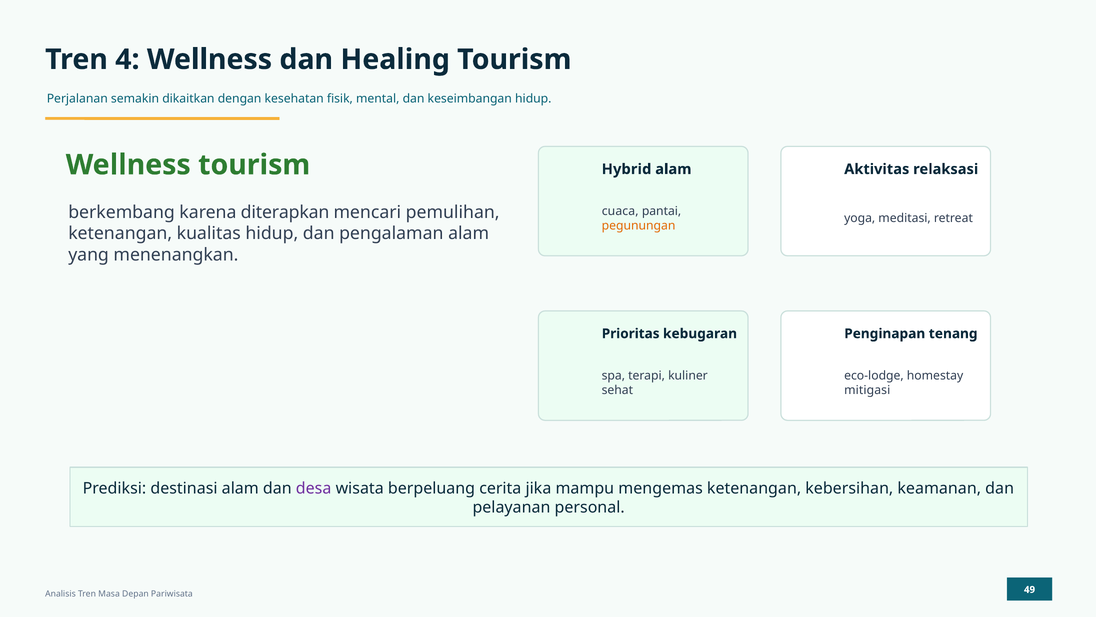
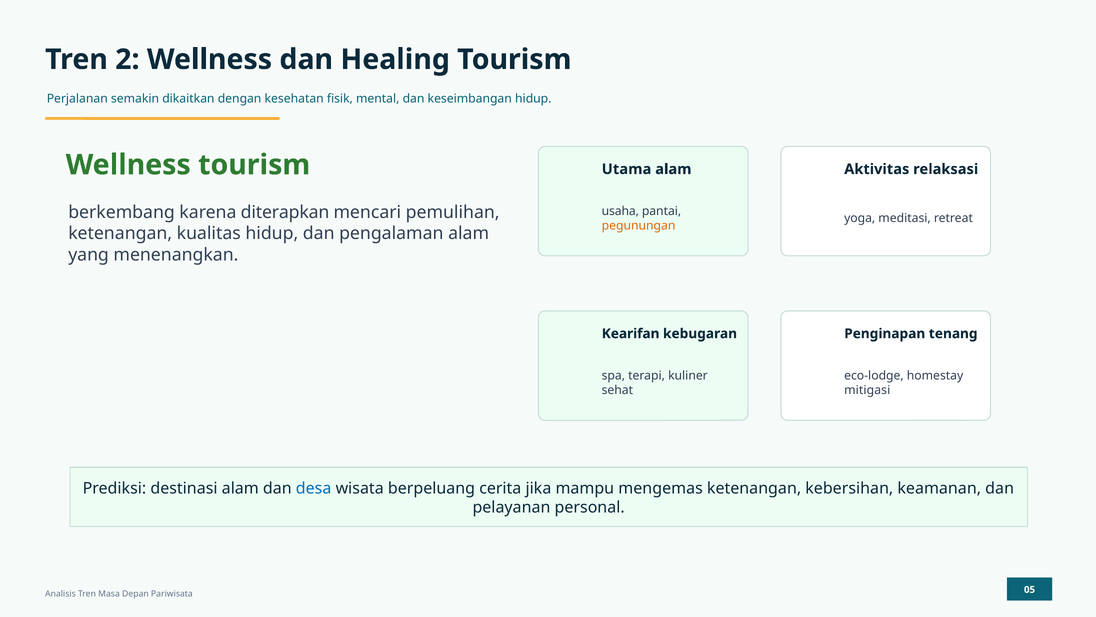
4: 4 -> 2
Hybrid: Hybrid -> Utama
cuaca: cuaca -> usaha
Prioritas: Prioritas -> Kearifan
desa colour: purple -> blue
49: 49 -> 05
